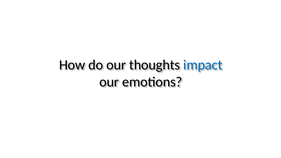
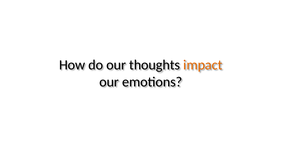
impact colour: blue -> orange
